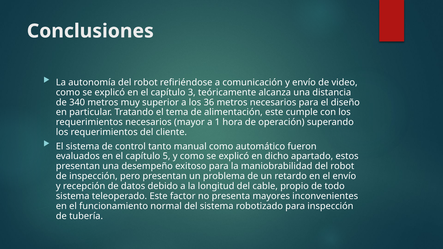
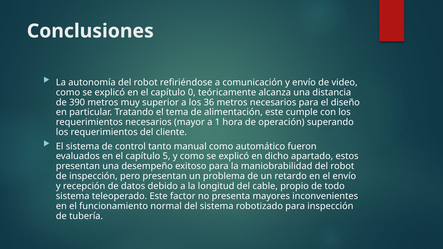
3: 3 -> 0
340: 340 -> 390
